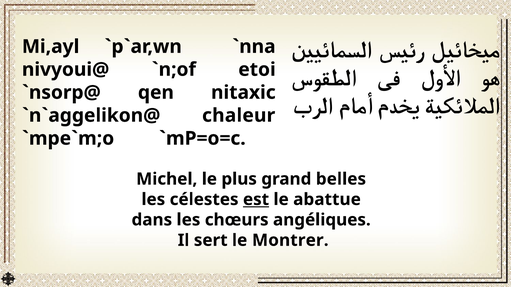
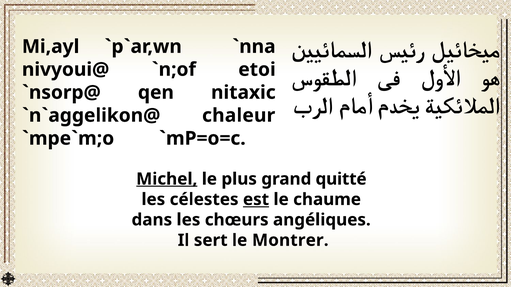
Michel underline: none -> present
belles: belles -> quitté
abattue: abattue -> chaume
